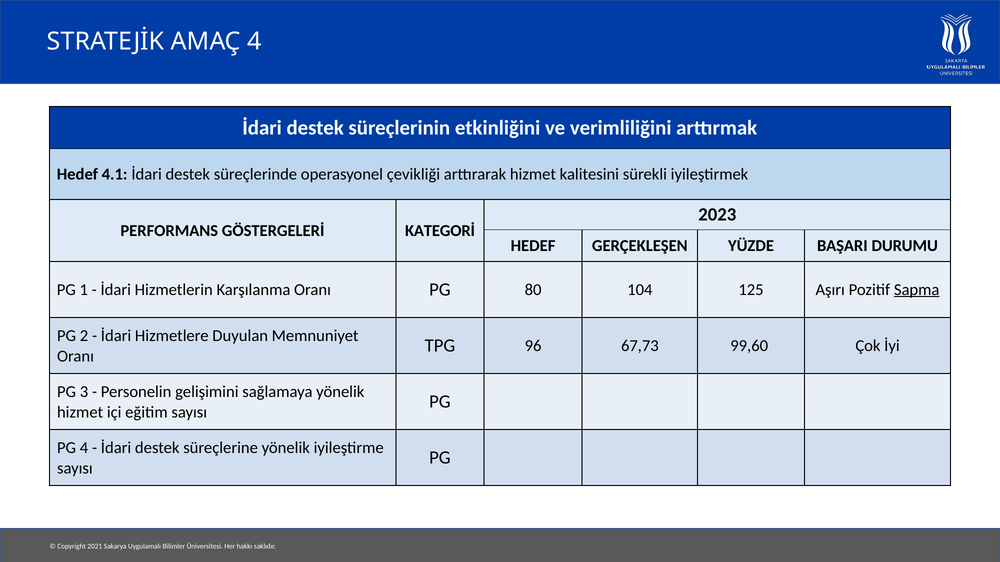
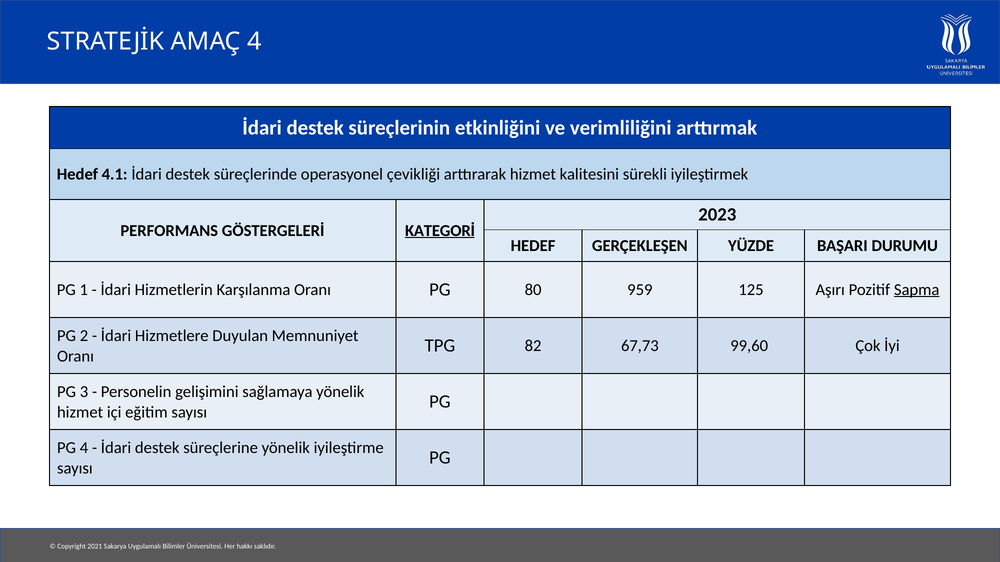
KATEGORİ underline: none -> present
104: 104 -> 959
96: 96 -> 82
